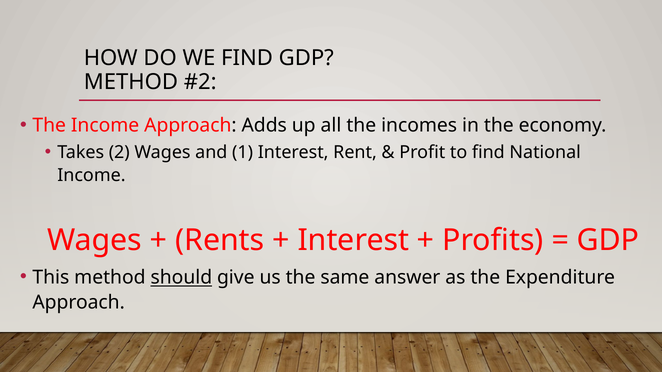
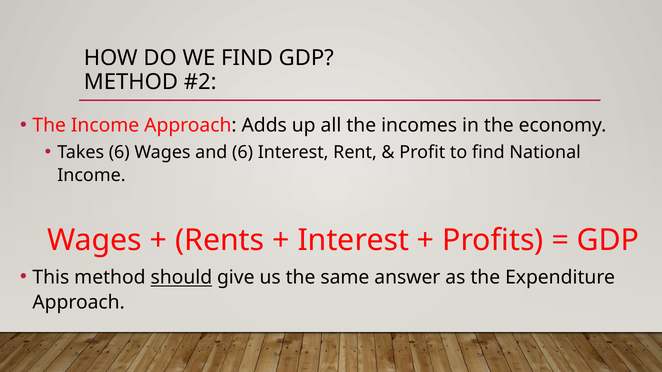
Takes 2: 2 -> 6
and 1: 1 -> 6
